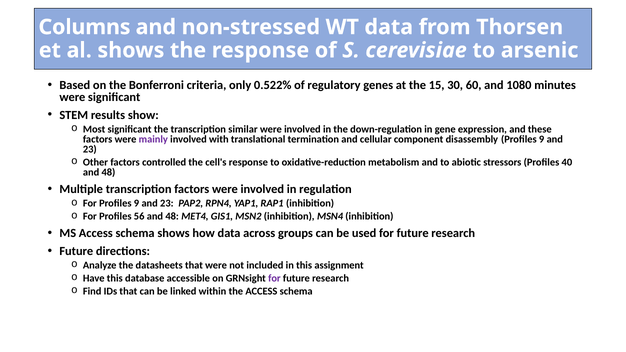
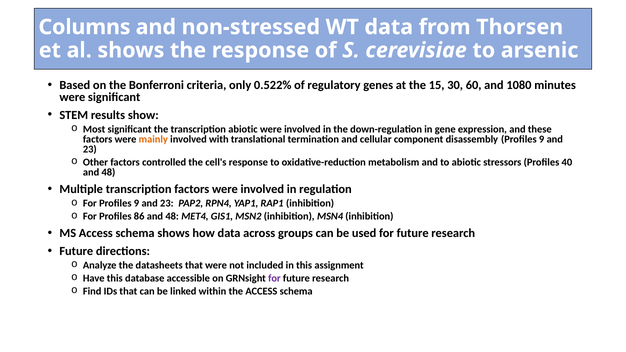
transcription similar: similar -> abiotic
mainly colour: purple -> orange
56: 56 -> 86
